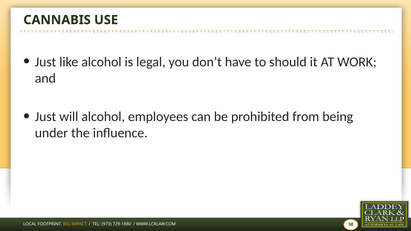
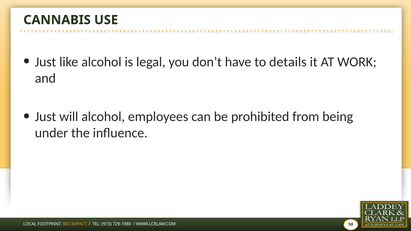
should: should -> details
